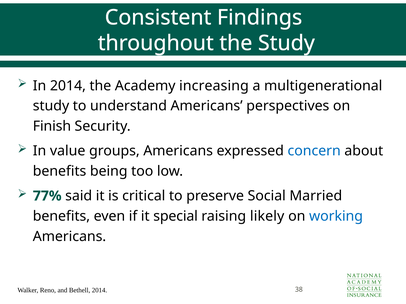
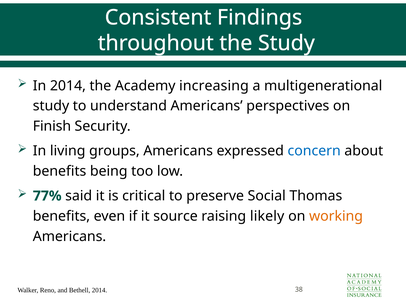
value: value -> living
Married: Married -> Thomas
special: special -> source
working colour: blue -> orange
